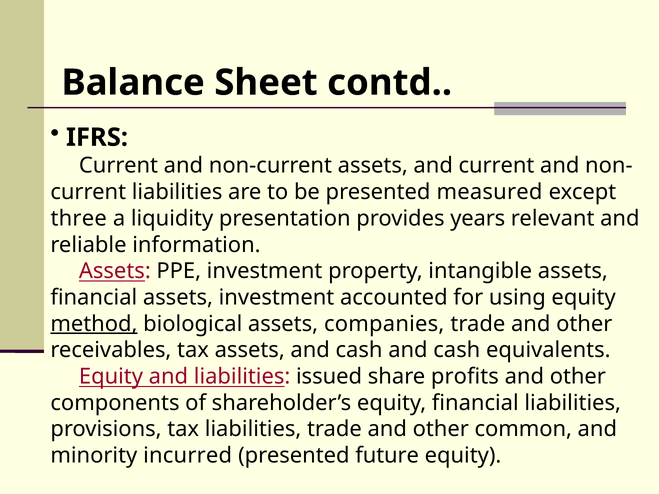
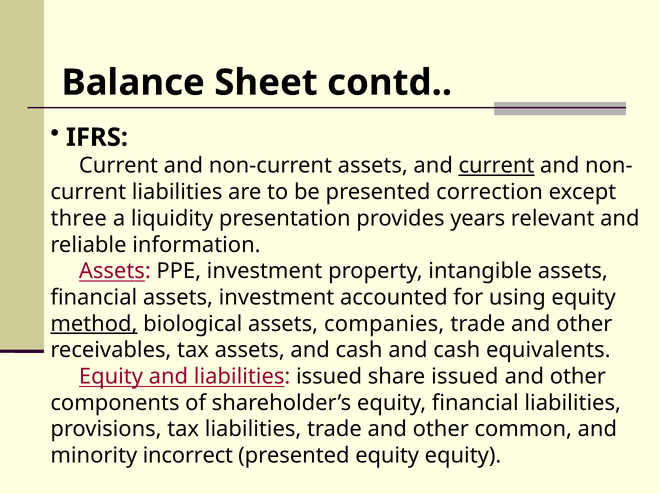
current at (497, 166) underline: none -> present
measured: measured -> correction
share profits: profits -> issued
incurred: incurred -> incorrect
presented future: future -> equity
